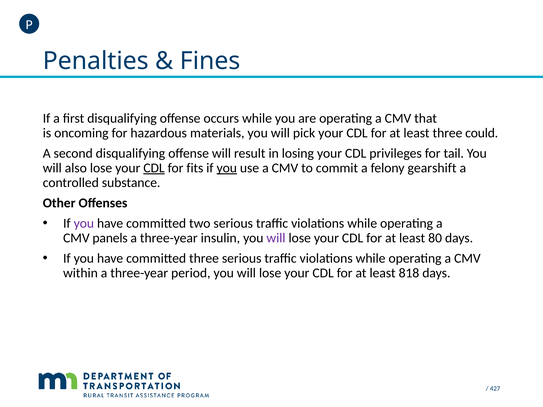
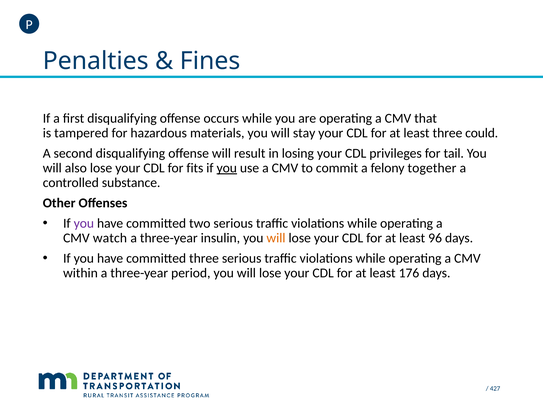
oncoming: oncoming -> tampered
pick: pick -> stay
CDL at (154, 168) underline: present -> none
gearshift: gearshift -> together
panels: panels -> watch
will at (276, 238) colour: purple -> orange
80: 80 -> 96
818: 818 -> 176
